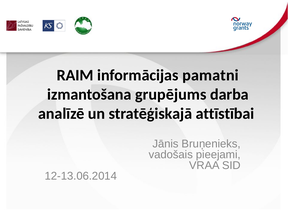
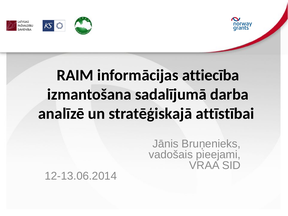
pamatni: pamatni -> attiecība
grupējums: grupējums -> sadalījumā
